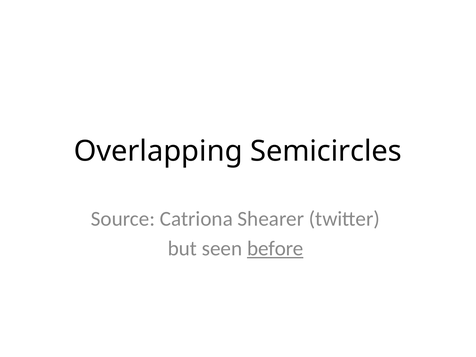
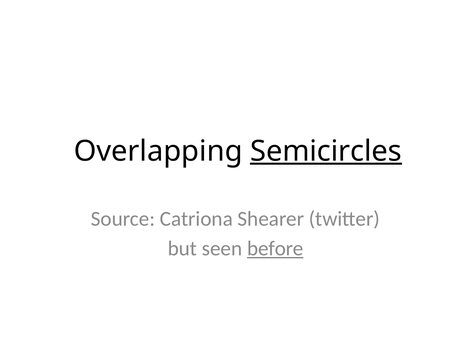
Semicircles underline: none -> present
